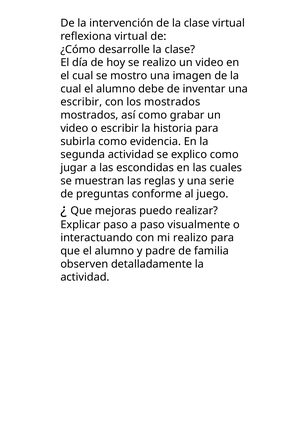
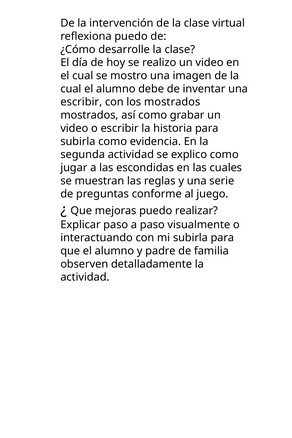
reflexiona virtual: virtual -> puedo
mi realizo: realizo -> subirla
